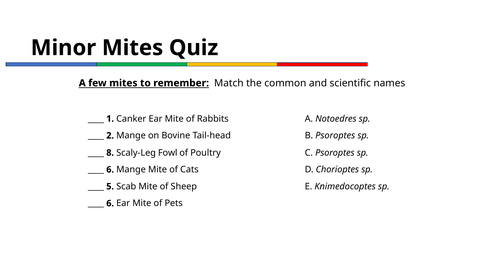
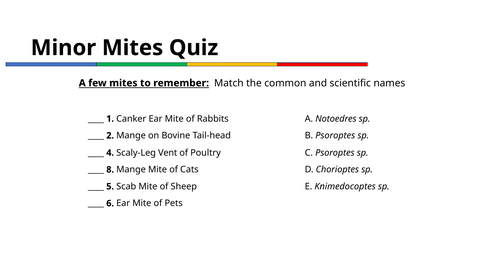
8: 8 -> 4
Fowl: Fowl -> Vent
6 at (110, 170): 6 -> 8
